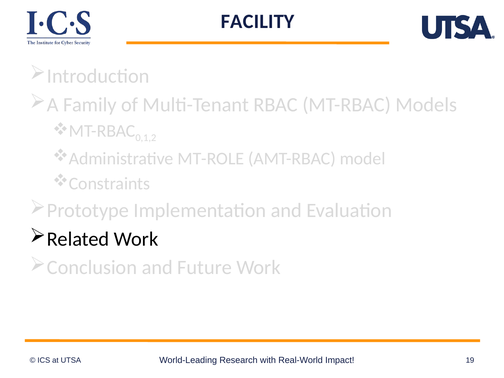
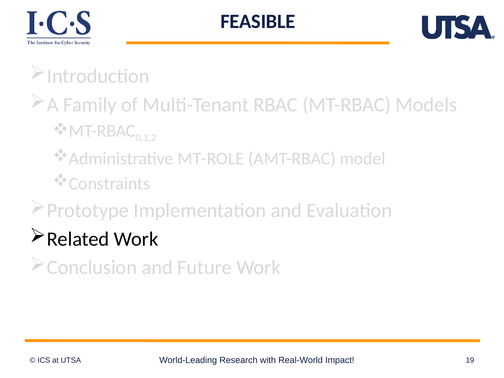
FACILITY: FACILITY -> FEASIBLE
